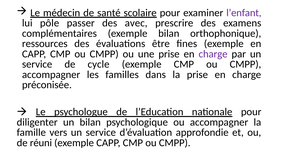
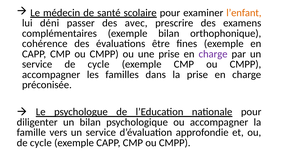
l’enfant colour: purple -> orange
pôle: pôle -> déni
ressources: ressources -> cohérence
réuni at (41, 143): réuni -> cycle
